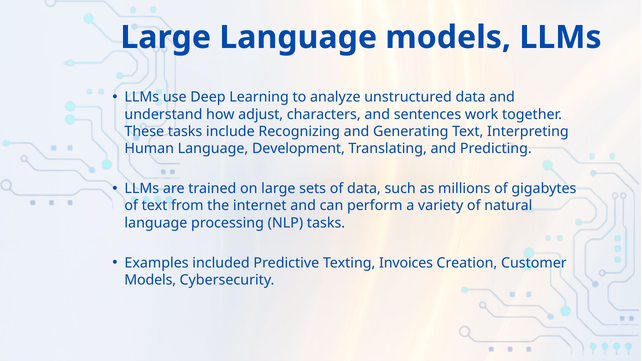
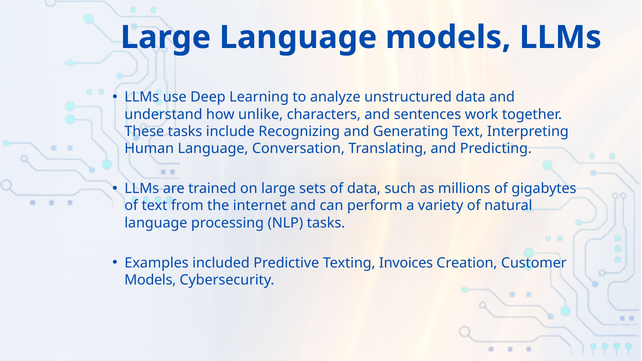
adjust: adjust -> unlike
Development: Development -> Conversation
